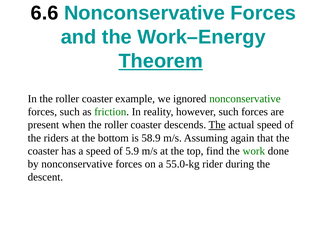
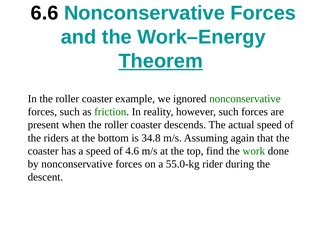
The at (217, 125) underline: present -> none
58.9: 58.9 -> 34.8
5.9: 5.9 -> 4.6
